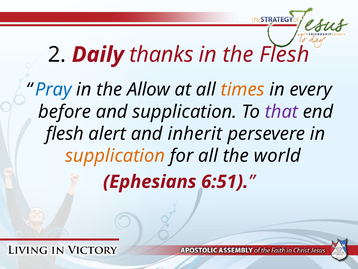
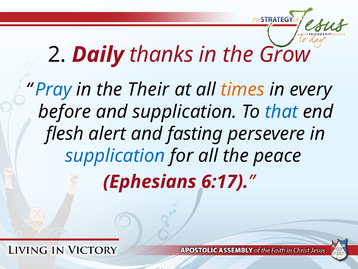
the Flesh: Flesh -> Grow
Allow: Allow -> Their
that colour: purple -> blue
inherit: inherit -> fasting
supplication at (115, 156) colour: orange -> blue
world: world -> peace
6:51: 6:51 -> 6:17
